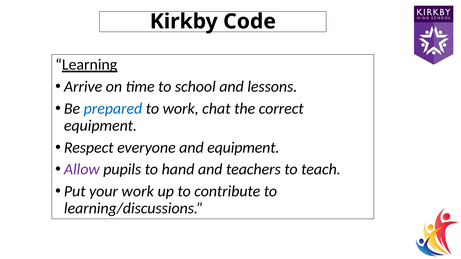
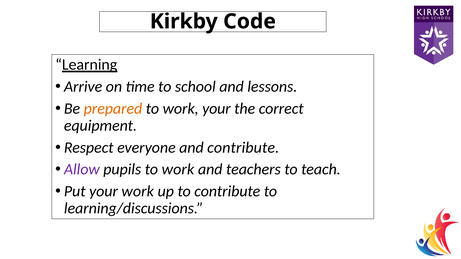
prepared colour: blue -> orange
work chat: chat -> your
and equipment: equipment -> contribute
pupils to hand: hand -> work
